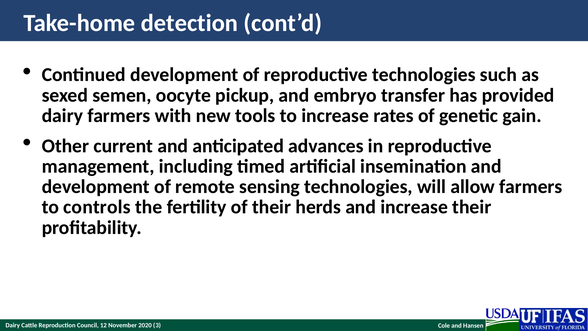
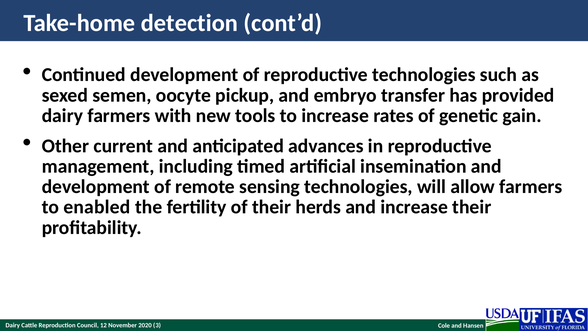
controls: controls -> enabled
